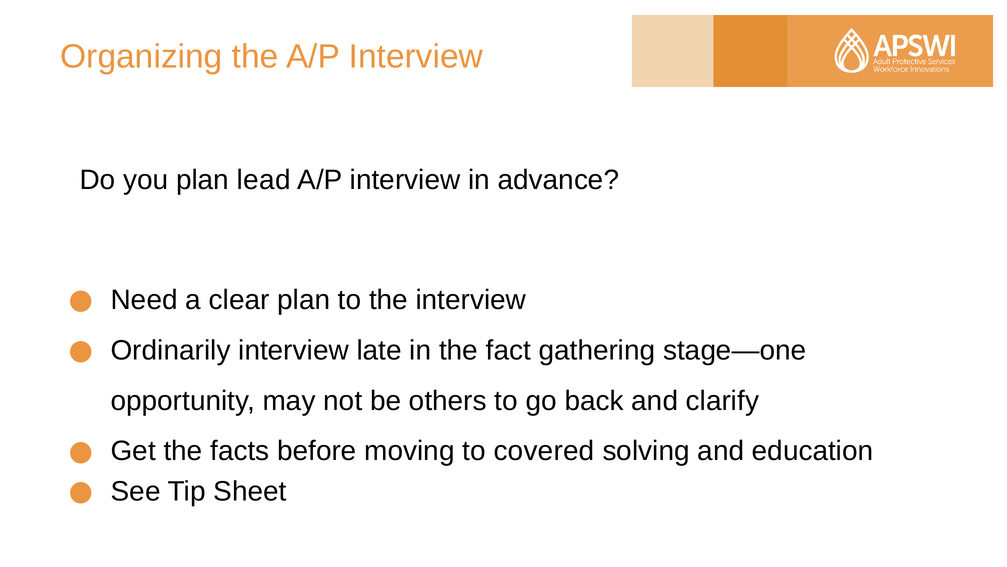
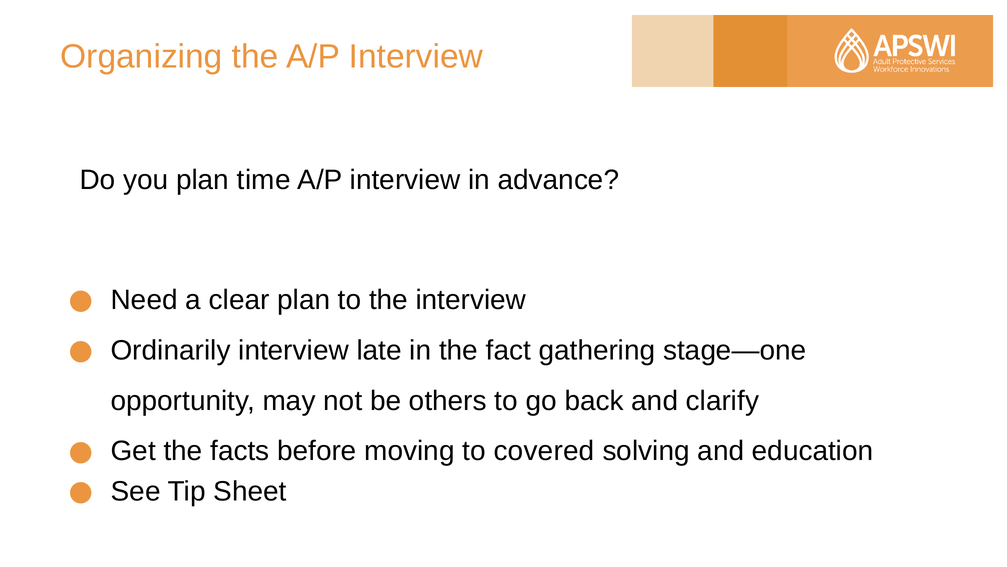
lead: lead -> time
